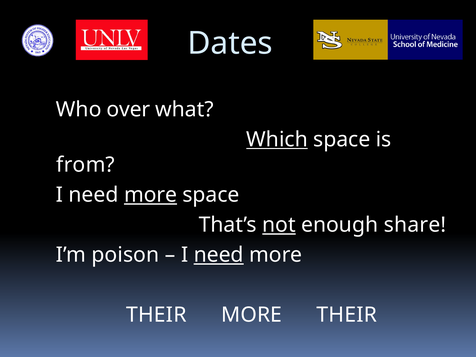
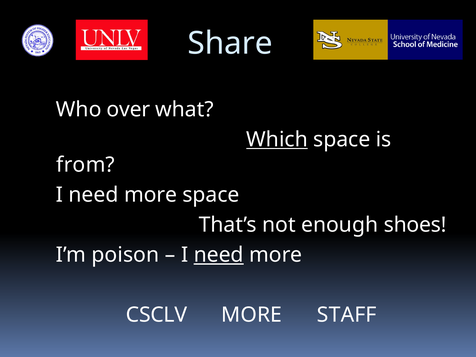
Dates: Dates -> Share
more at (150, 195) underline: present -> none
not underline: present -> none
share: share -> shoes
THEIR at (156, 315): THEIR -> CSCLV
THEIR at (347, 315): THEIR -> STAFF
